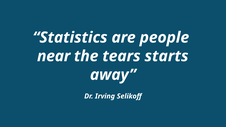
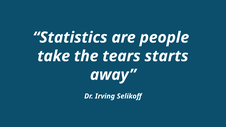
near: near -> take
